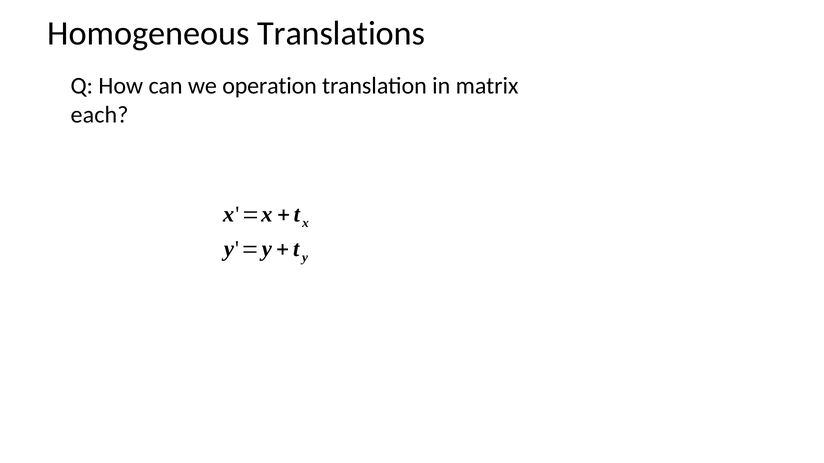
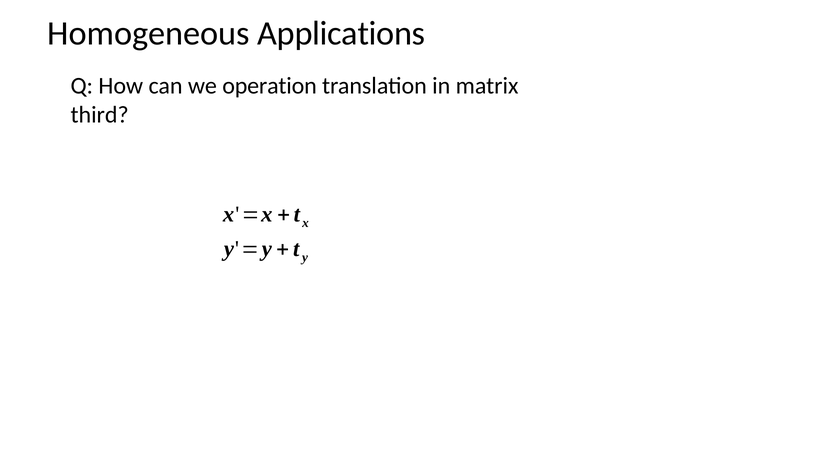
Translations: Translations -> Applications
each: each -> third
